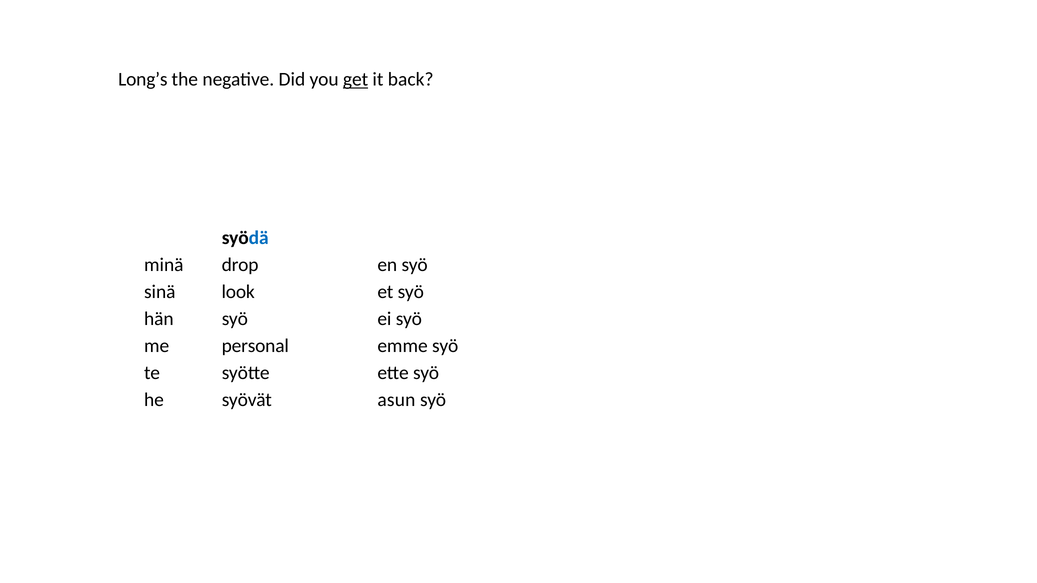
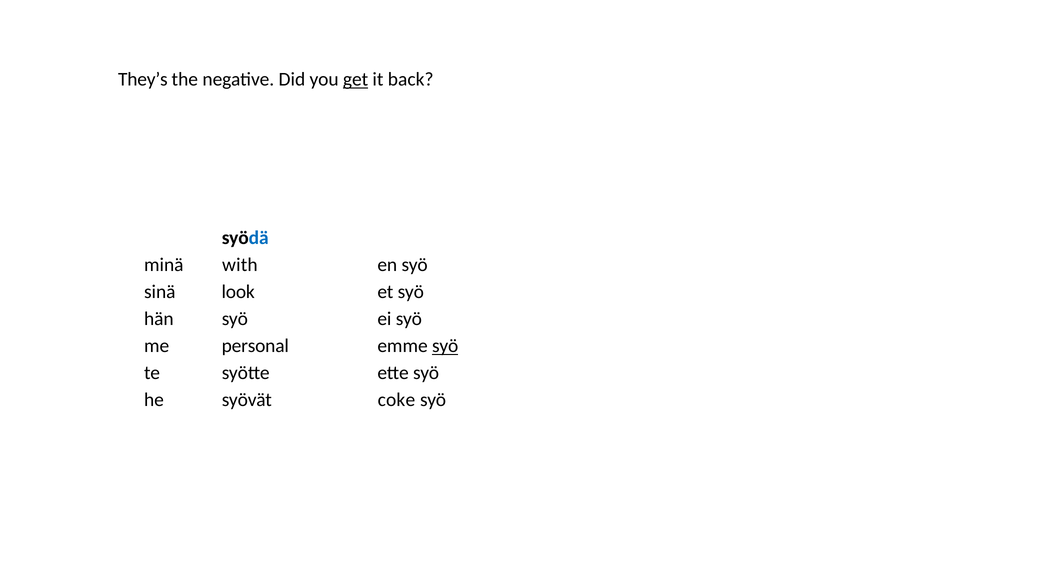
Long’s: Long’s -> They’s
drop: drop -> with
syö at (445, 346) underline: none -> present
asun: asun -> coke
